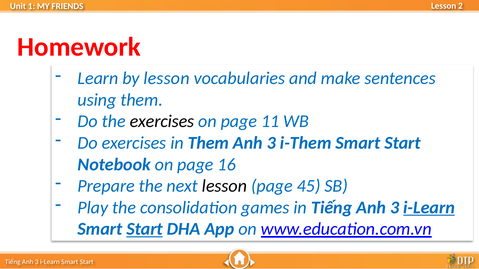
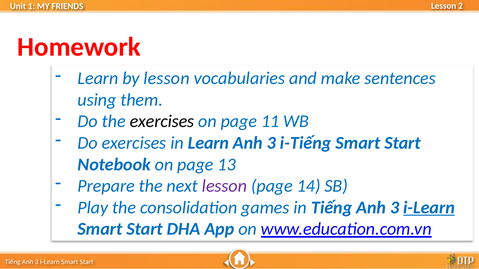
in Them: Them -> Learn
i-Them: i-Them -> i-Tiếng
16: 16 -> 13
lesson at (225, 186) colour: black -> purple
45: 45 -> 14
Start at (145, 229) underline: present -> none
